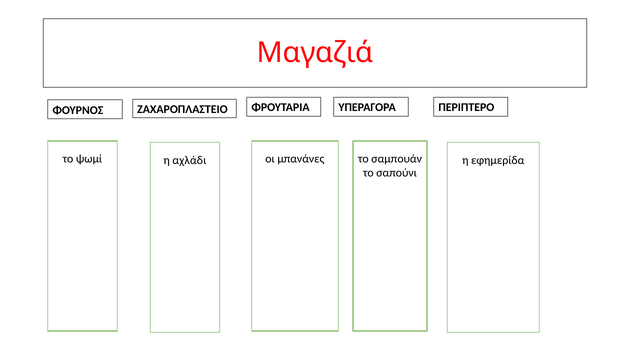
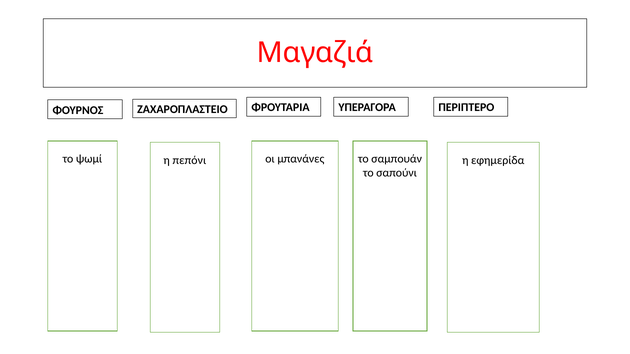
αχλάδι: αχλάδι -> πεπόνι
